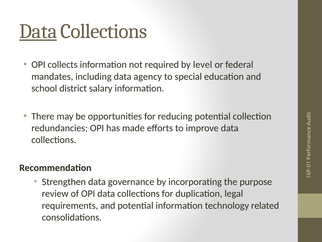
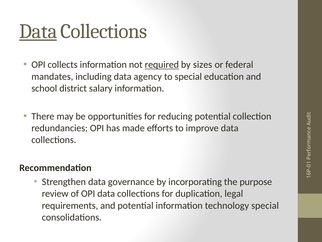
required underline: none -> present
level: level -> sizes
technology related: related -> special
